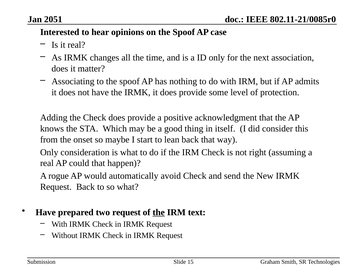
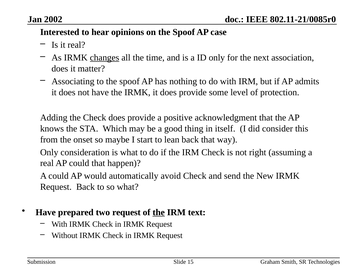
2051: 2051 -> 2002
changes underline: none -> present
A rogue: rogue -> could
